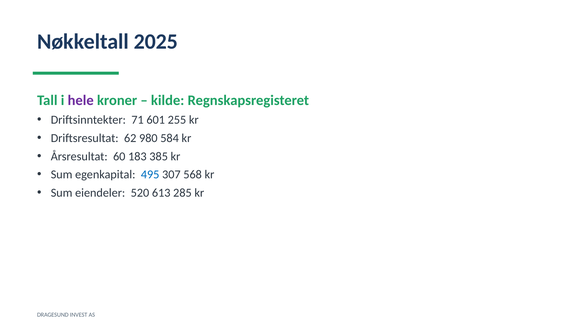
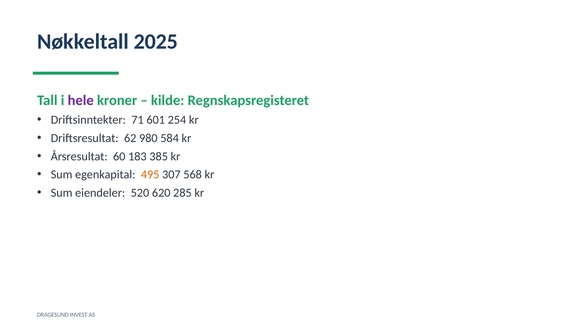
255: 255 -> 254
495 colour: blue -> orange
613: 613 -> 620
